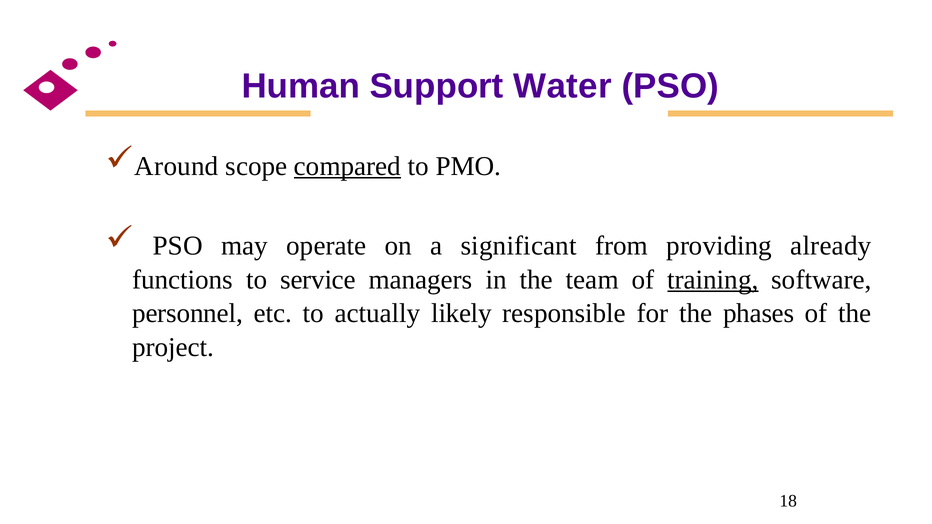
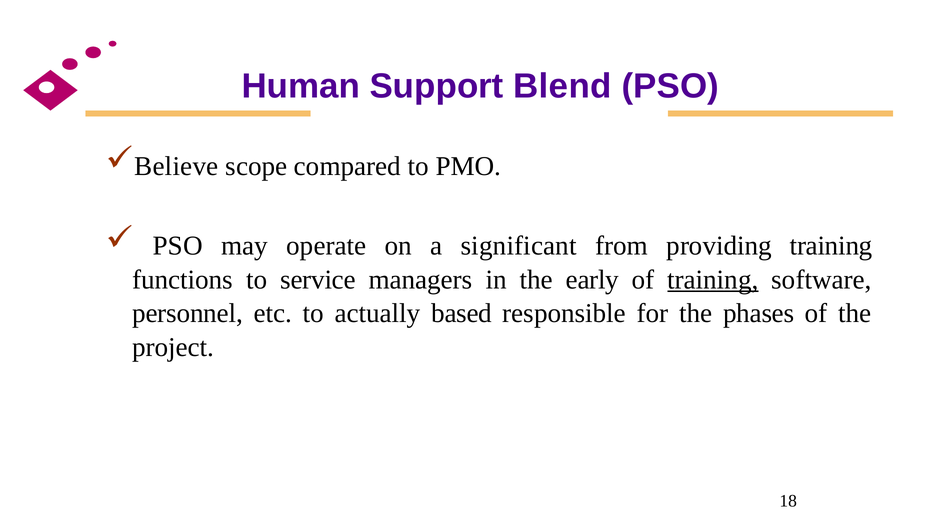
Water: Water -> Blend
Around: Around -> Believe
compared underline: present -> none
providing already: already -> training
team: team -> early
likely: likely -> based
